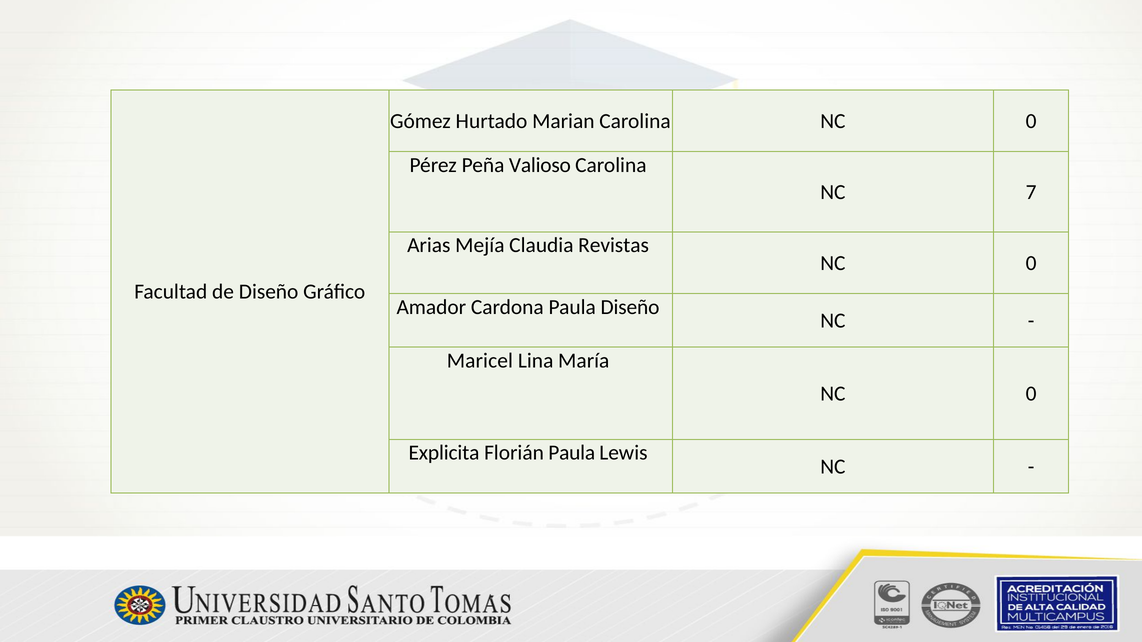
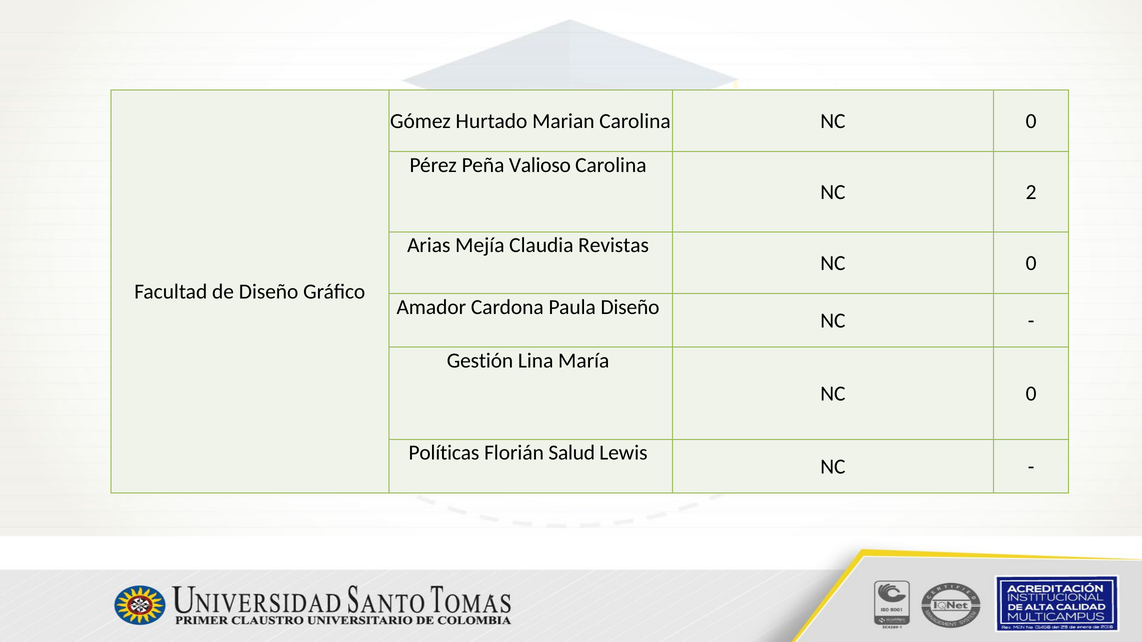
7: 7 -> 2
Maricel: Maricel -> Gestión
Explicita: Explicita -> Políticas
Florián Paula: Paula -> Salud
